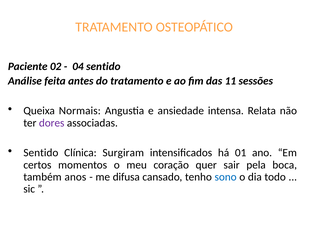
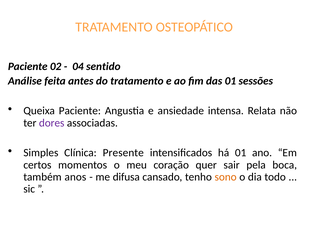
das 11: 11 -> 01
Queixa Normais: Normais -> Paciente
Sentido at (41, 153): Sentido -> Simples
Surgiram: Surgiram -> Presente
sono colour: blue -> orange
